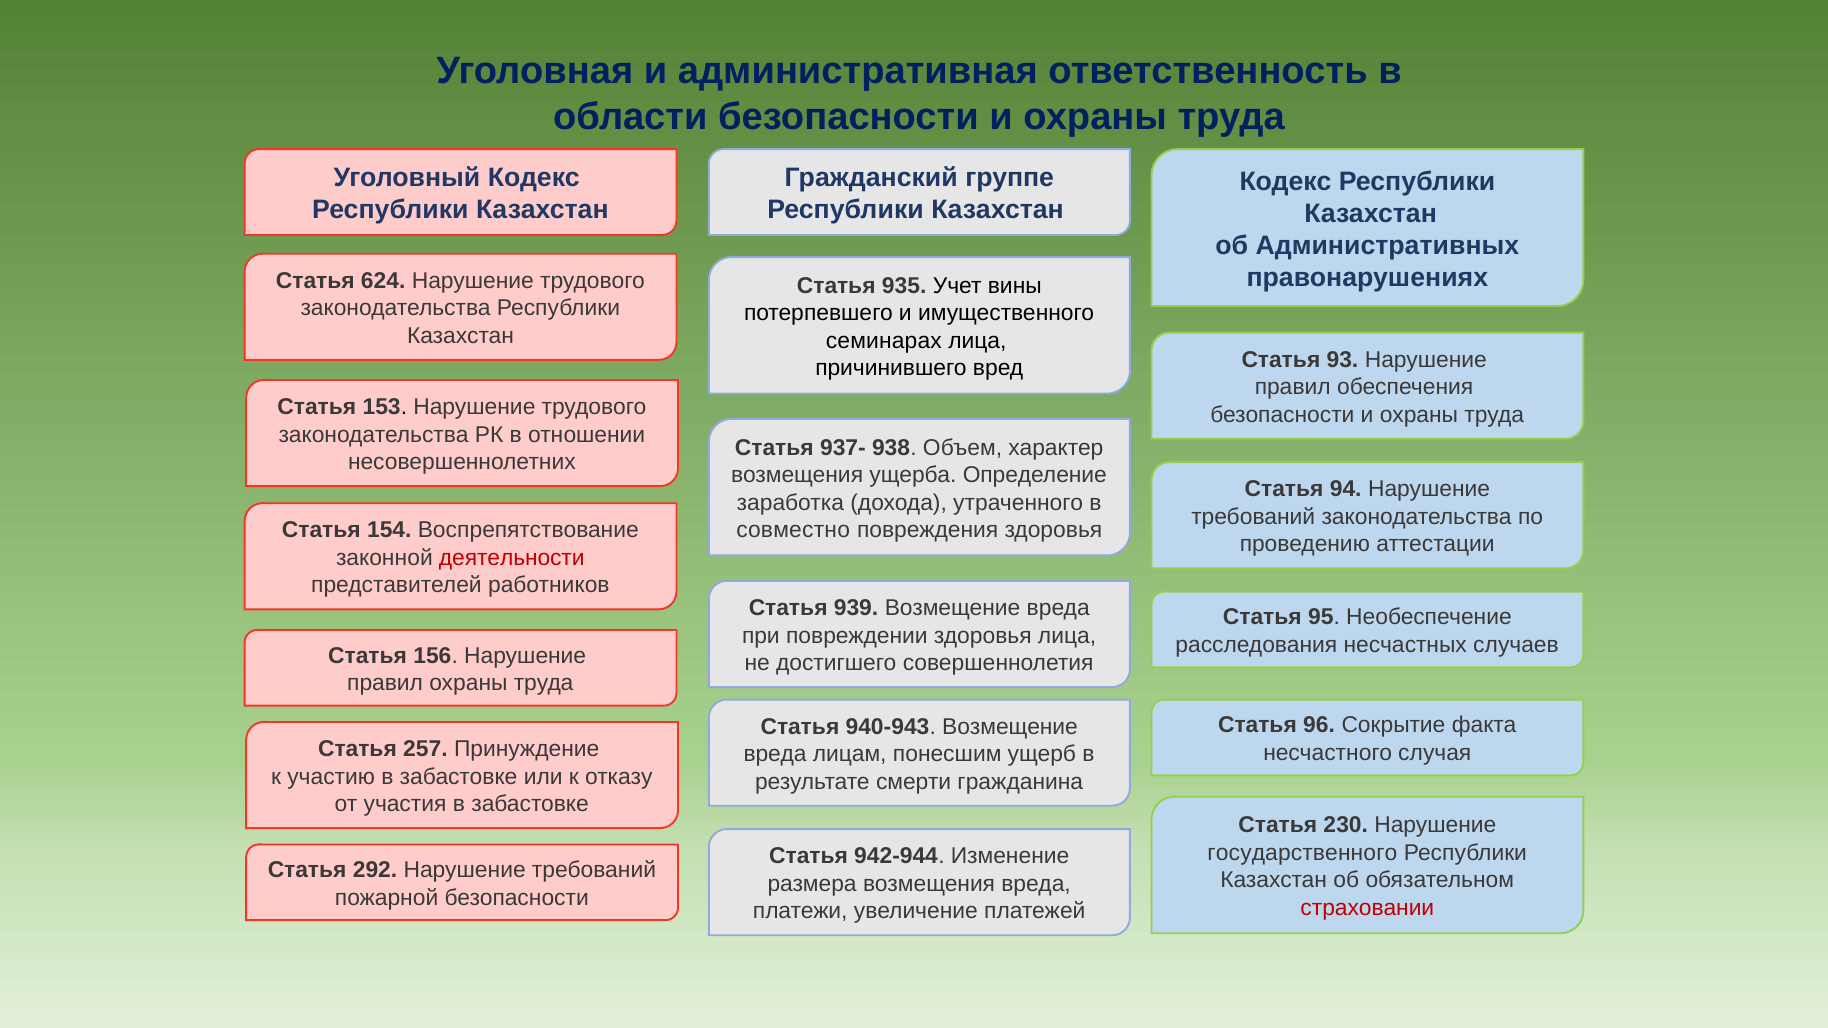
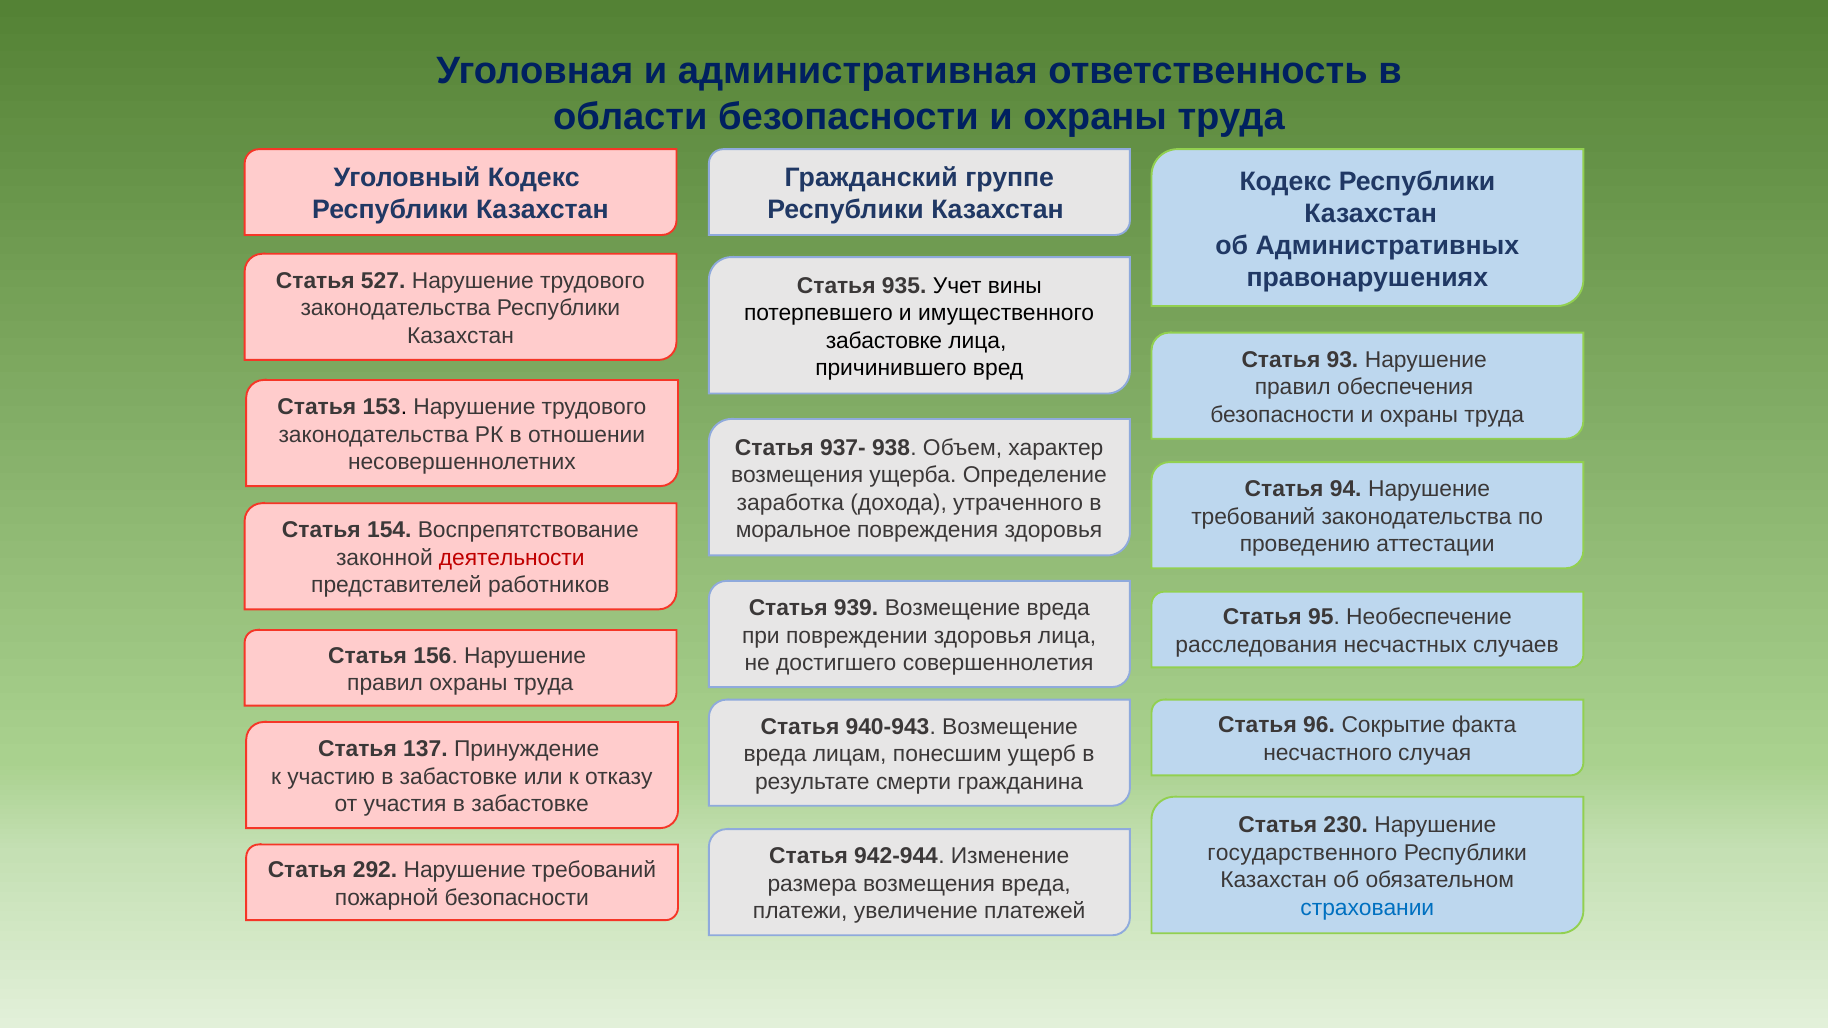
624: 624 -> 527
семинарах at (884, 341): семинарах -> забастовке
совместно: совместно -> моральное
257: 257 -> 137
страховании colour: red -> blue
